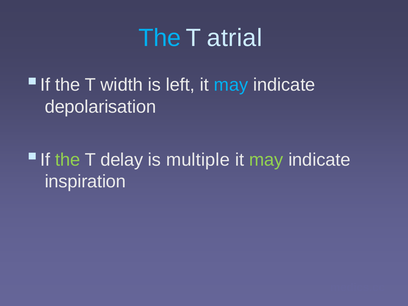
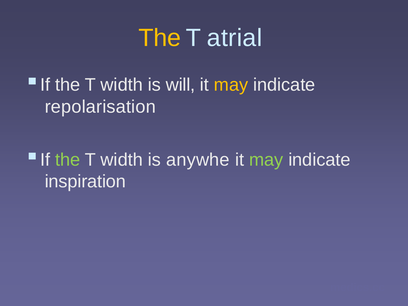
The at (160, 38) colour: light blue -> yellow
left: left -> will
may at (231, 85) colour: light blue -> yellow
depolarisation: depolarisation -> repolarisation
delay at (122, 160): delay -> width
multiple: multiple -> anywhe
